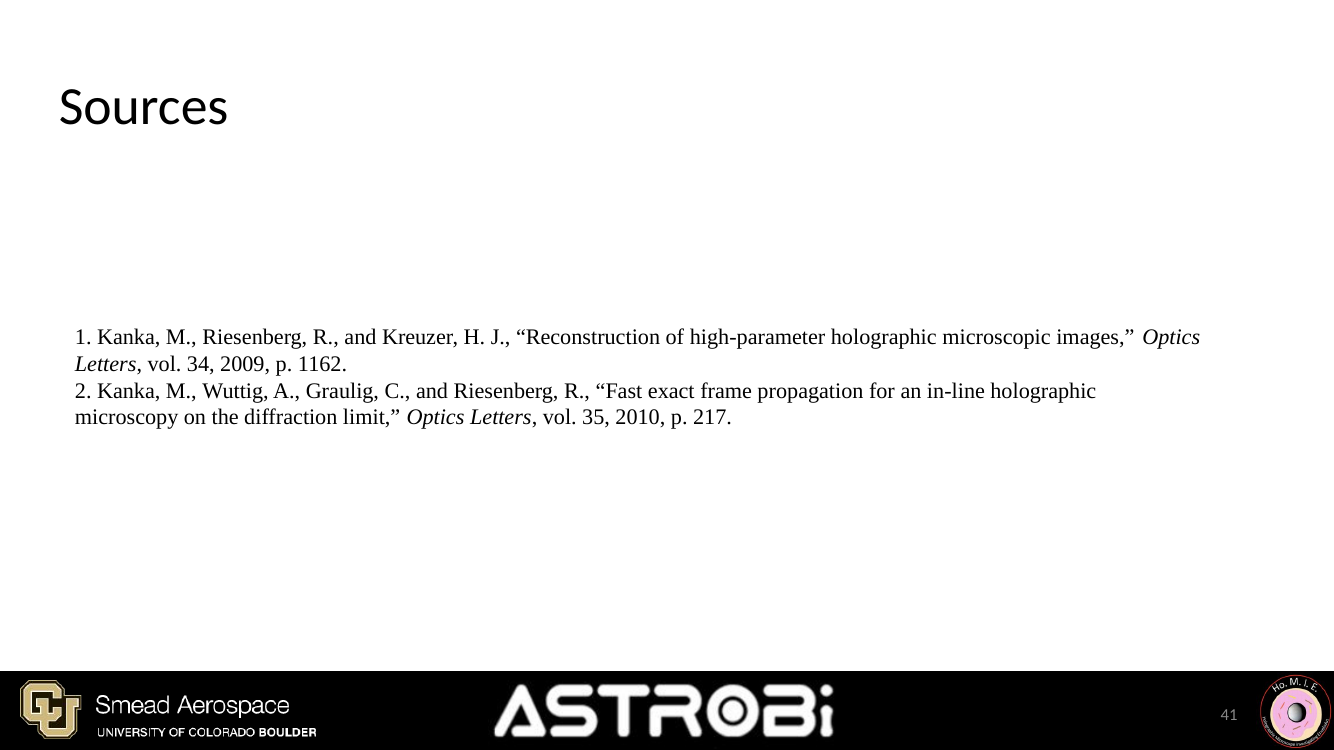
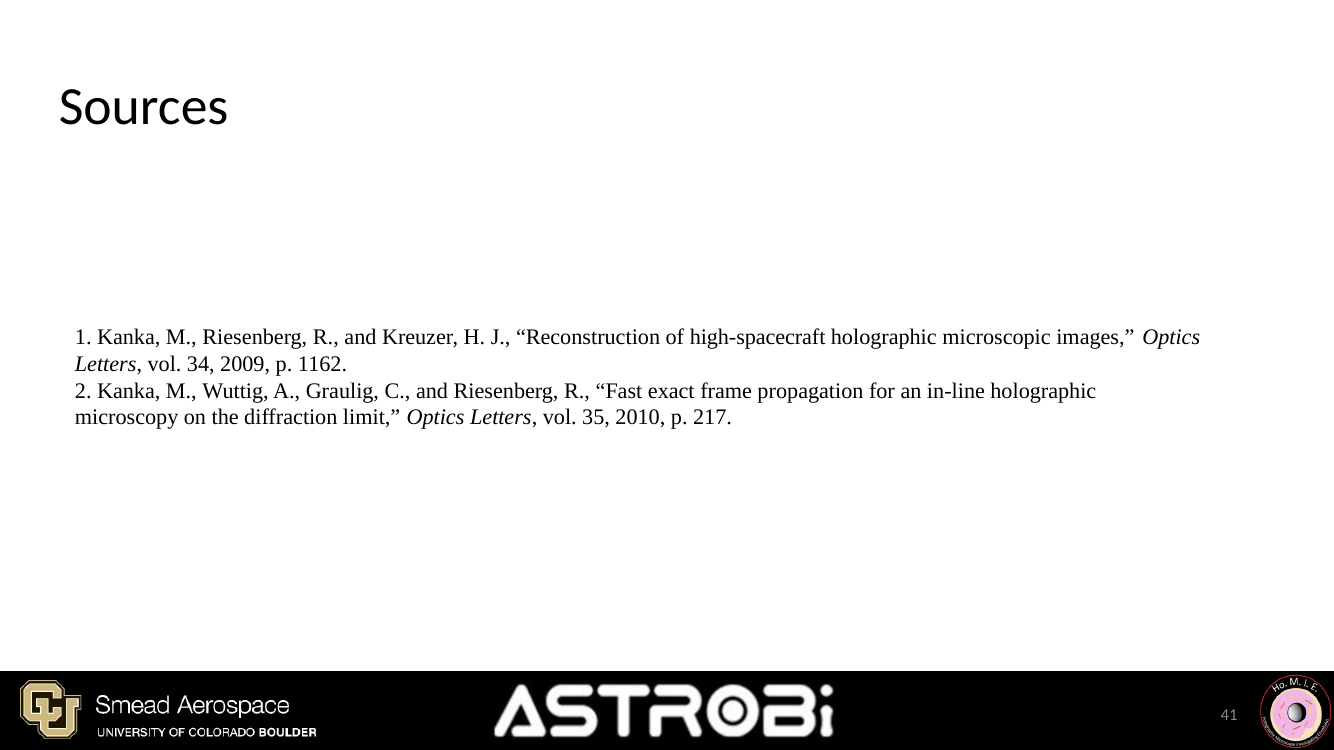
high-parameter: high-parameter -> high-spacecraft
